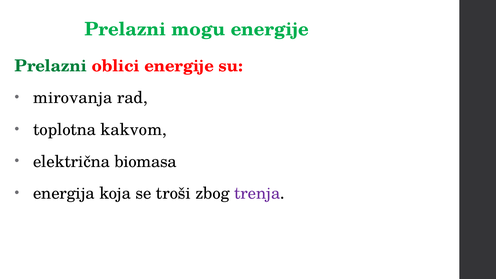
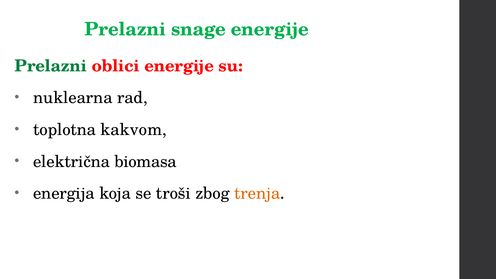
mogu: mogu -> snage
mirovanja: mirovanja -> nuklearna
trenja colour: purple -> orange
